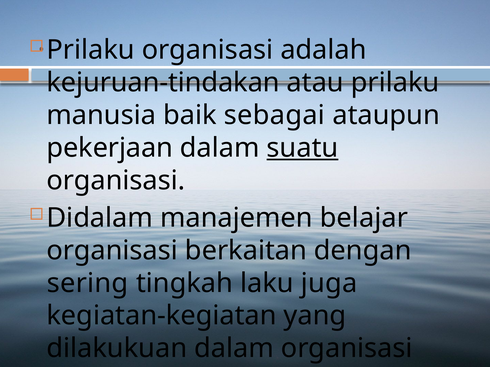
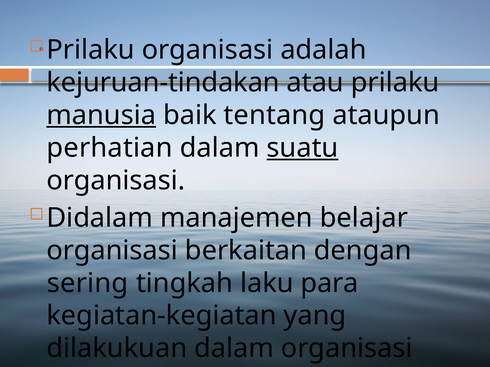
manusia underline: none -> present
sebagai: sebagai -> tentang
pekerjaan at (110, 148): pekerjaan -> perhatian
juga: juga -> para
